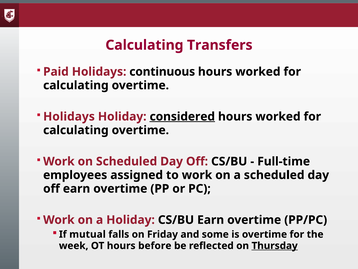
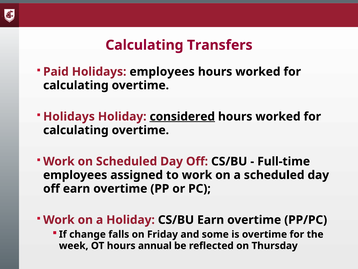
Holidays continuous: continuous -> employees
mutual: mutual -> change
before: before -> annual
Thursday underline: present -> none
